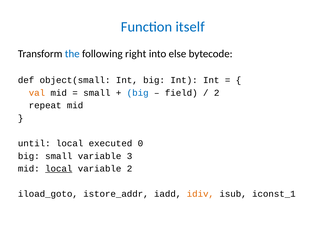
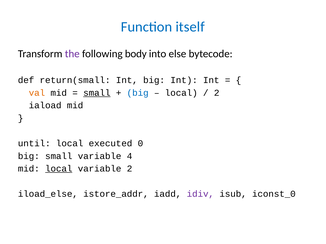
the colour: blue -> purple
right: right -> body
object(small: object(small -> return(small
small at (97, 93) underline: none -> present
field at (181, 93): field -> local
repeat: repeat -> iaload
3: 3 -> 4
iload_goto: iload_goto -> iload_else
idiv colour: orange -> purple
iconst_1: iconst_1 -> iconst_0
